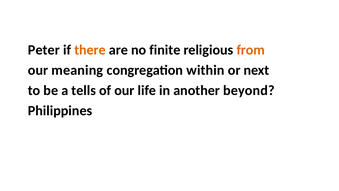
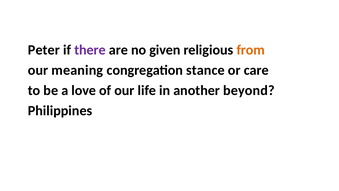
there colour: orange -> purple
finite: finite -> given
within: within -> stance
next: next -> care
tells: tells -> love
